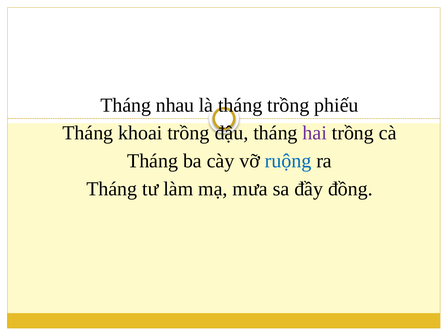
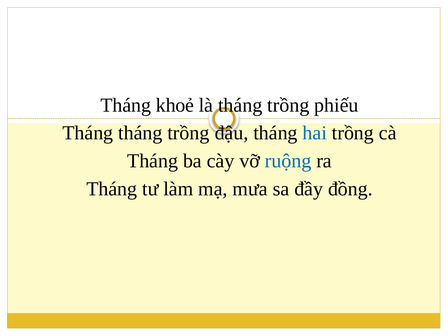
nhau: nhau -> khoẻ
Tháng khoai: khoai -> tháng
hai colour: purple -> blue
